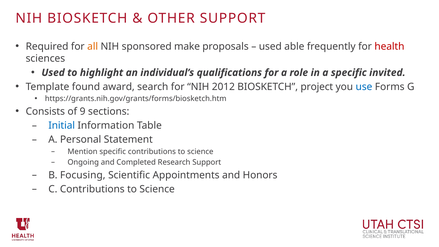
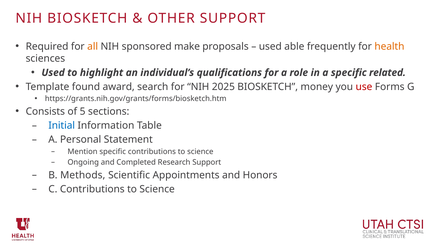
health colour: red -> orange
invited: invited -> related
2012: 2012 -> 2025
project: project -> money
use colour: blue -> red
9: 9 -> 5
Focusing: Focusing -> Methods
